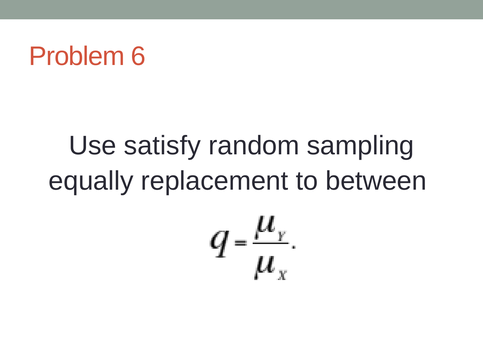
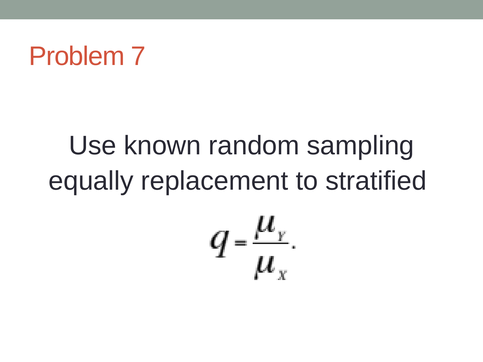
6: 6 -> 7
satisfy: satisfy -> known
between: between -> stratified
